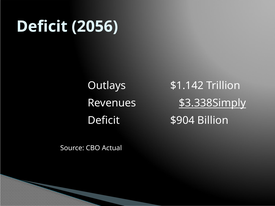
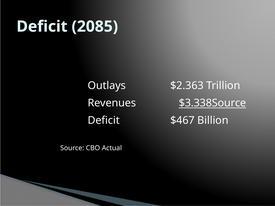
2056: 2056 -> 2085
$1.142: $1.142 -> $2.363
$3.338Simply: $3.338Simply -> $3.338Source
$904: $904 -> $467
